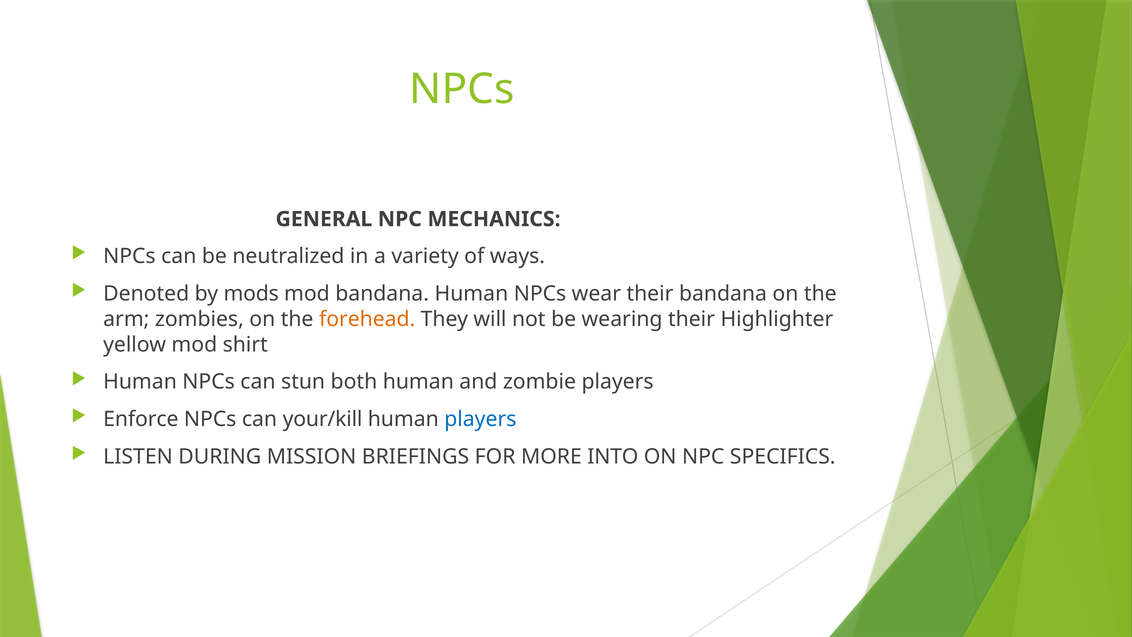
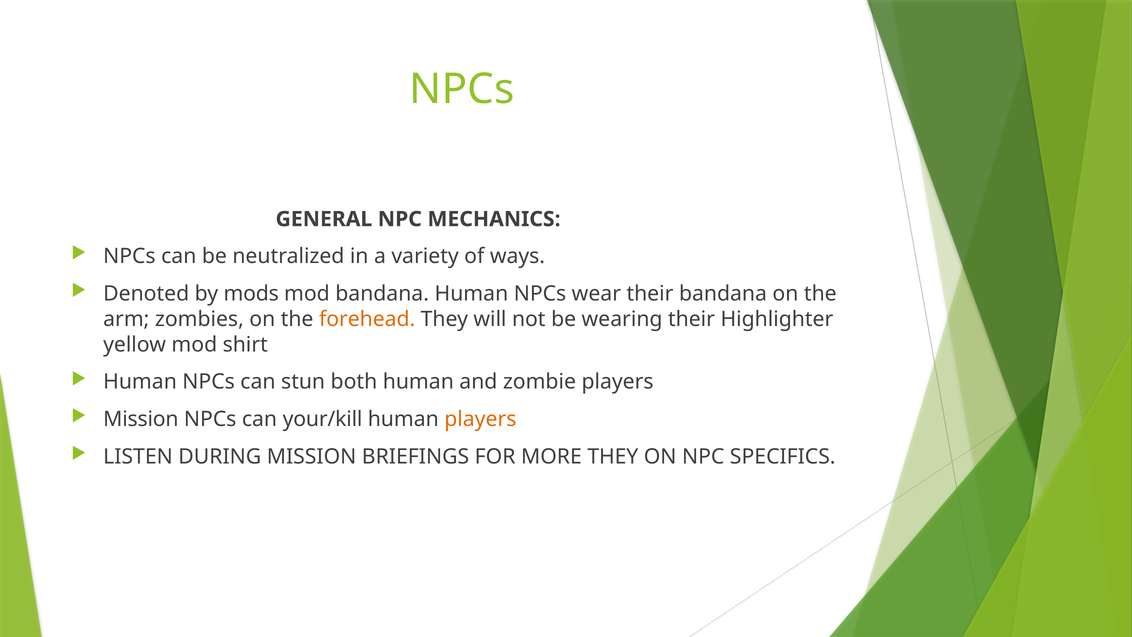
Enforce at (141, 419): Enforce -> Mission
players at (480, 419) colour: blue -> orange
MORE INTO: INTO -> THEY
